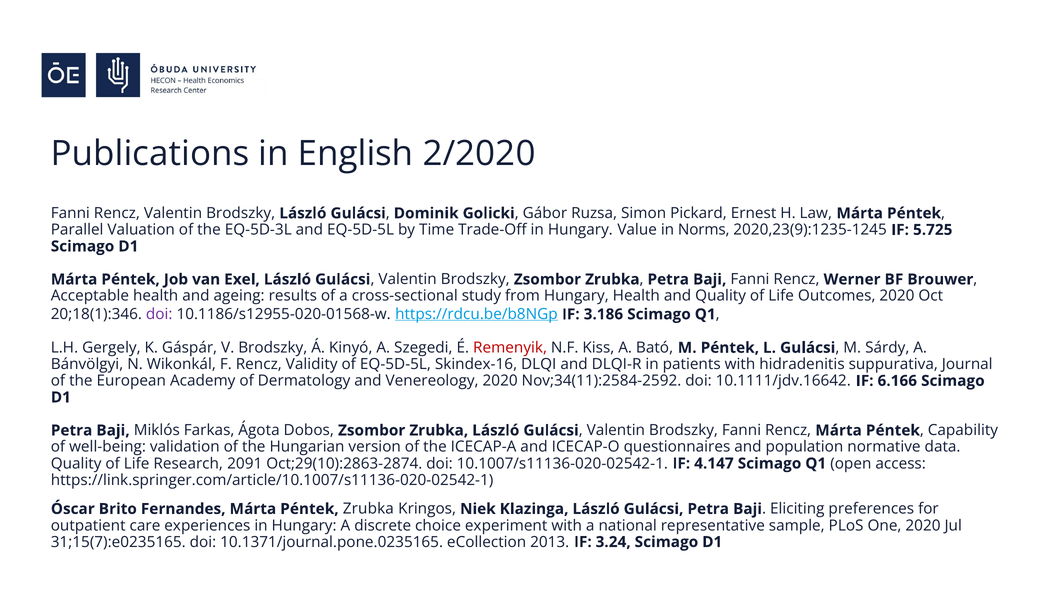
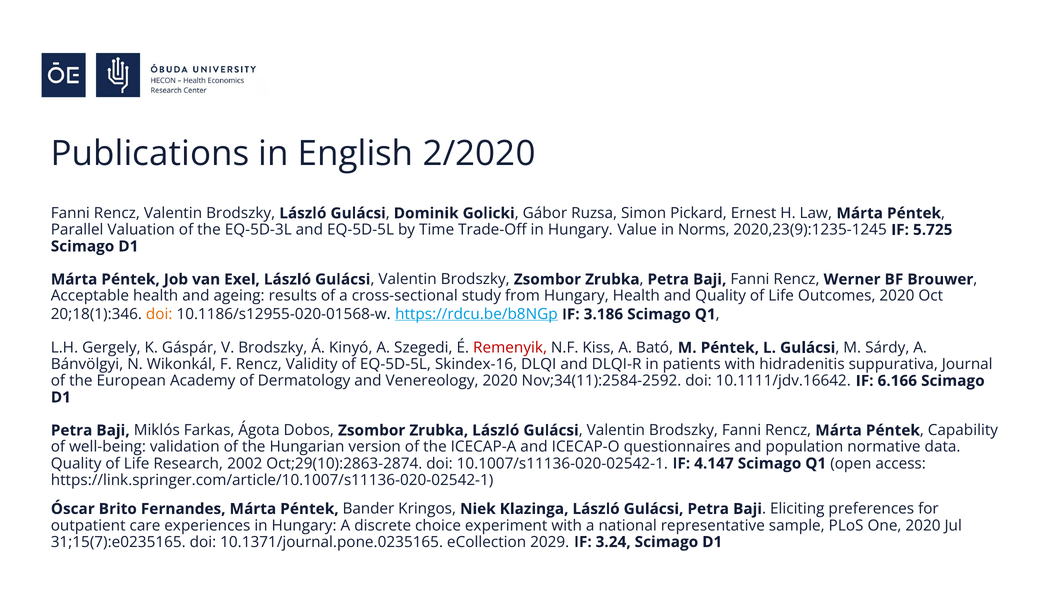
doi at (159, 315) colour: purple -> orange
2091: 2091 -> 2002
Péntek Zrubka: Zrubka -> Bander
2013: 2013 -> 2029
